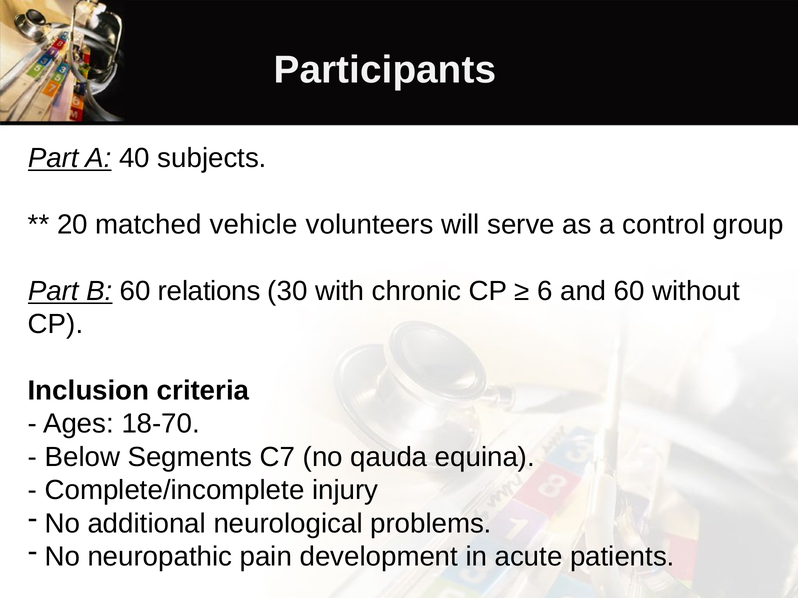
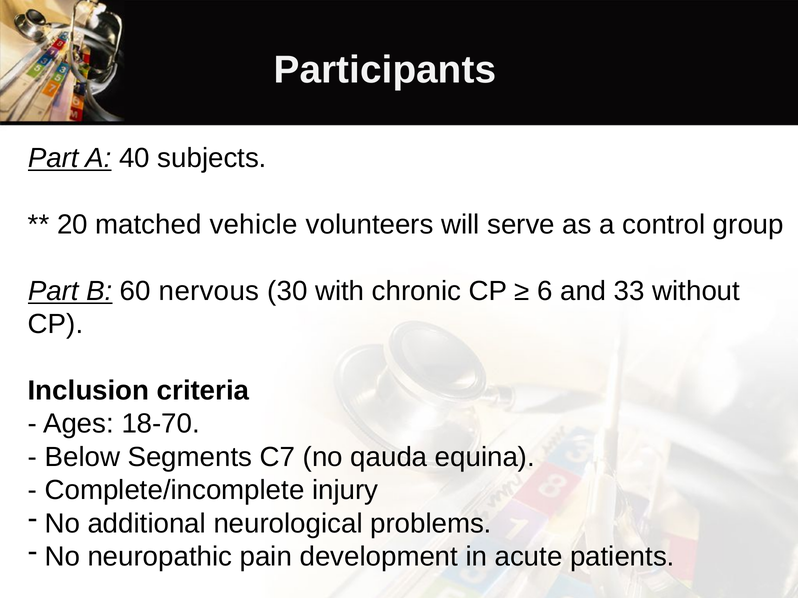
relations: relations -> nervous
and 60: 60 -> 33
